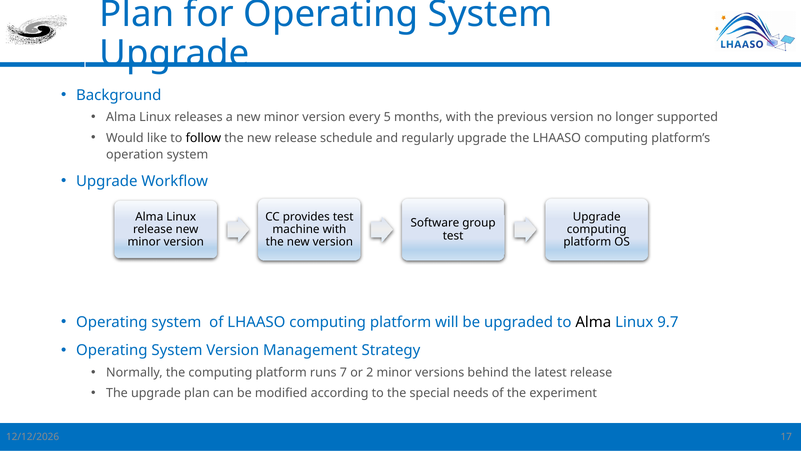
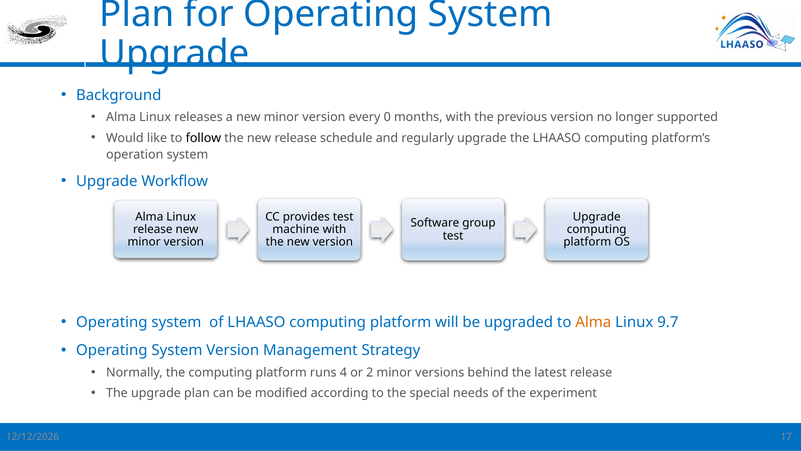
5: 5 -> 0
Alma at (593, 322) colour: black -> orange
7: 7 -> 4
